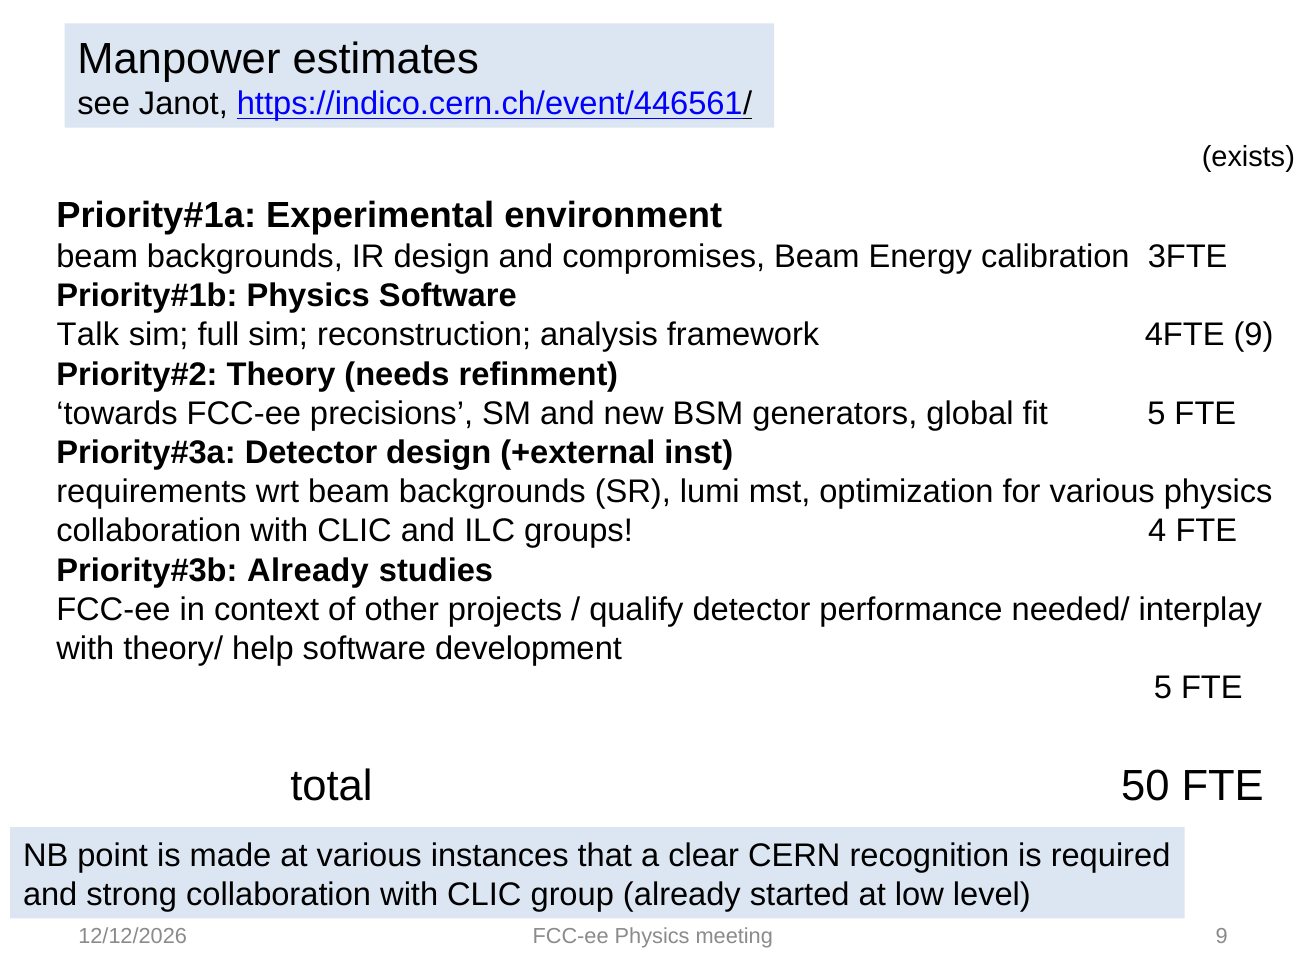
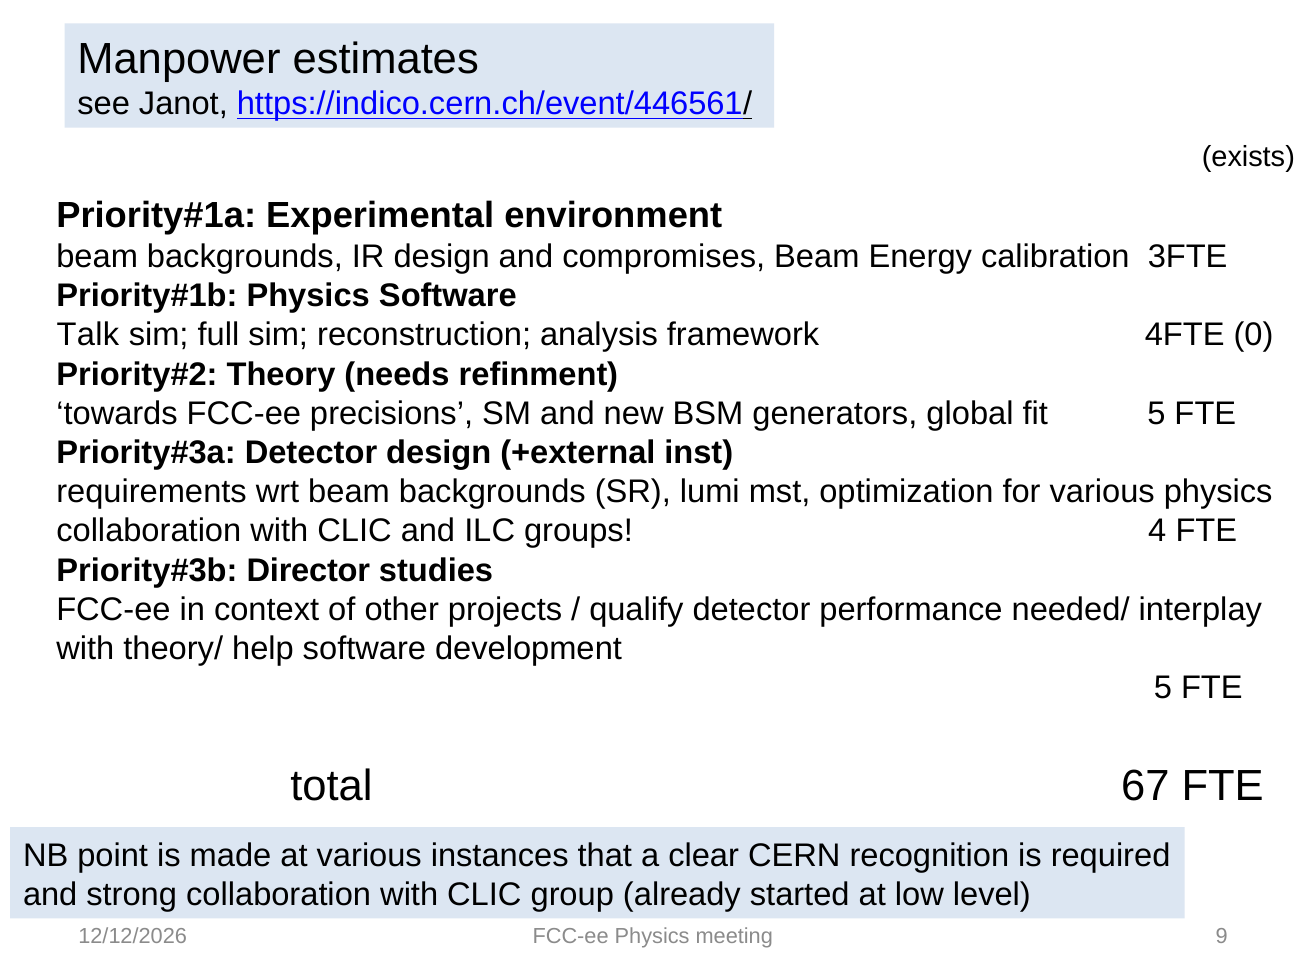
4FTE 9: 9 -> 0
Already at (308, 570): Already -> Director
50: 50 -> 67
